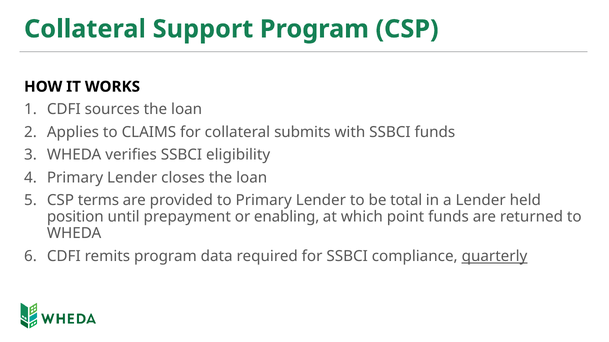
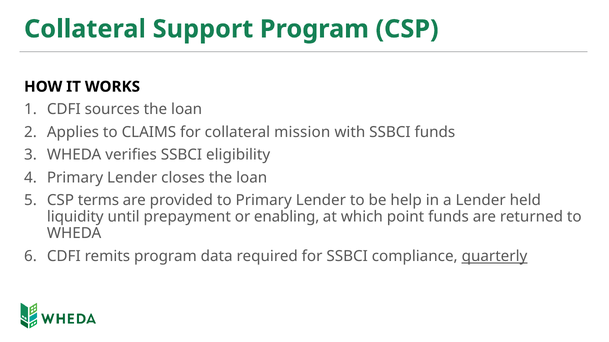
submits: submits -> mission
total: total -> help
position: position -> liquidity
